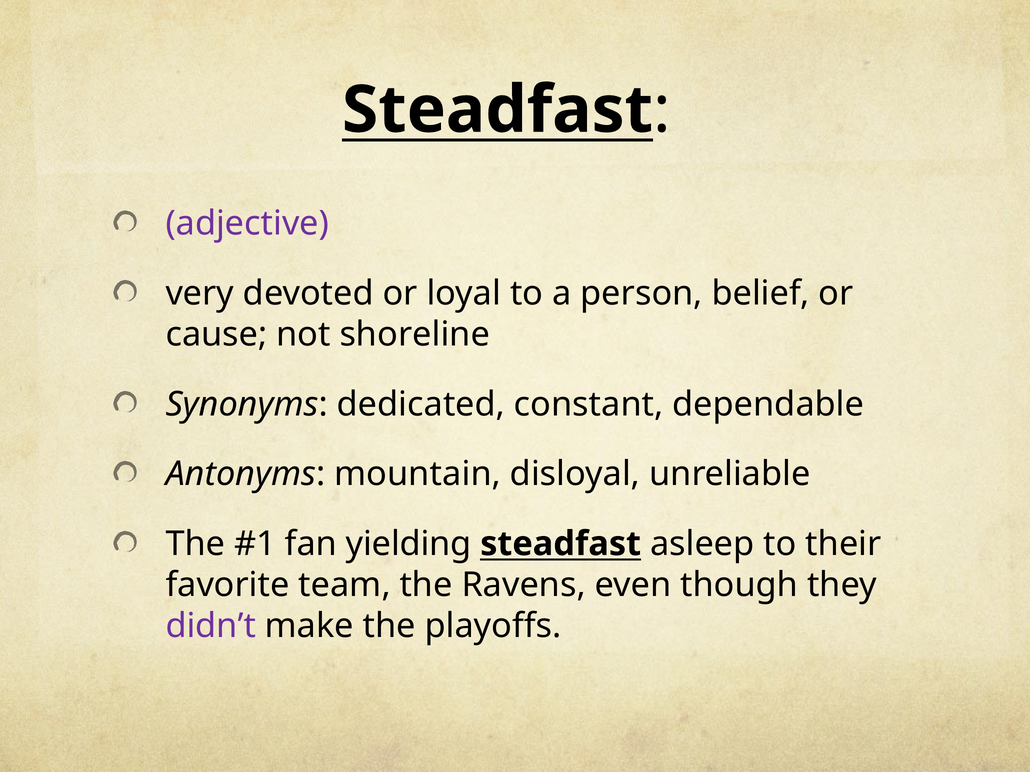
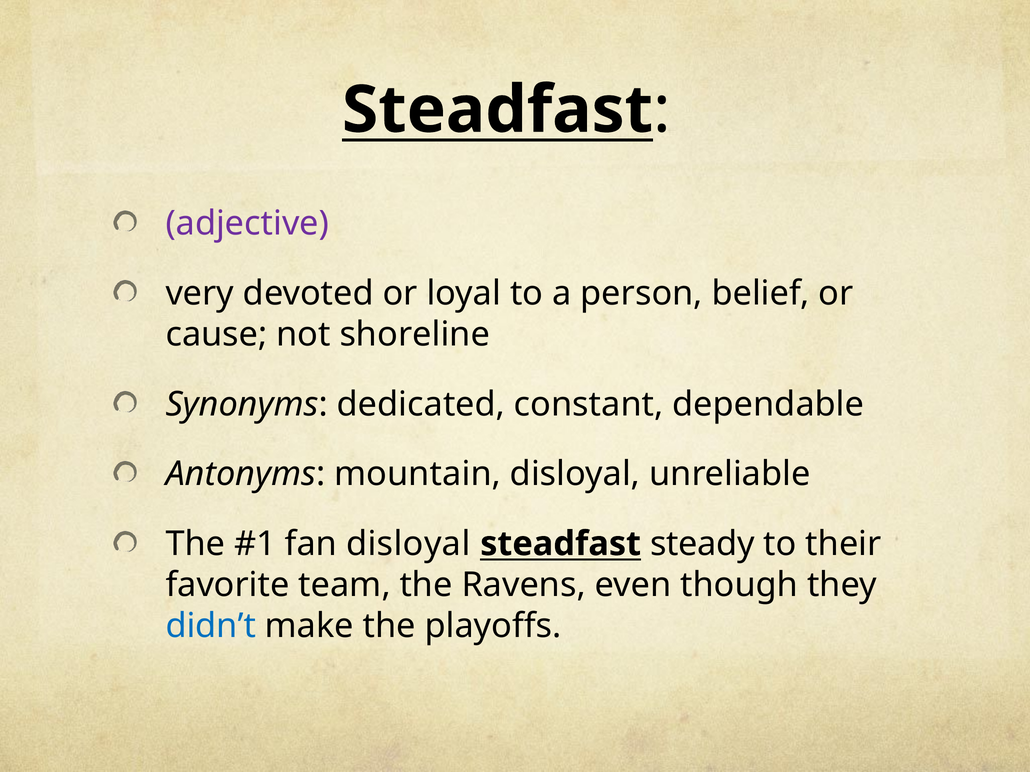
fan yielding: yielding -> disloyal
asleep: asleep -> steady
didn’t colour: purple -> blue
